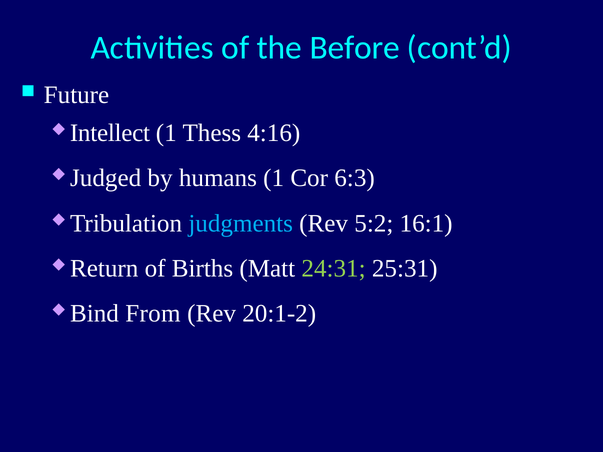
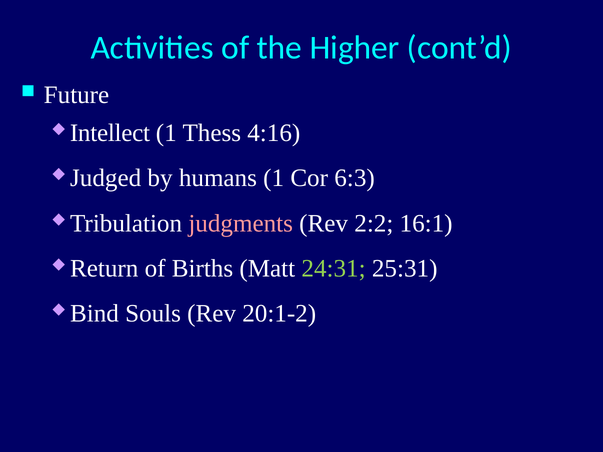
Before: Before -> Higher
judgments colour: light blue -> pink
5:2: 5:2 -> 2:2
From: From -> Souls
